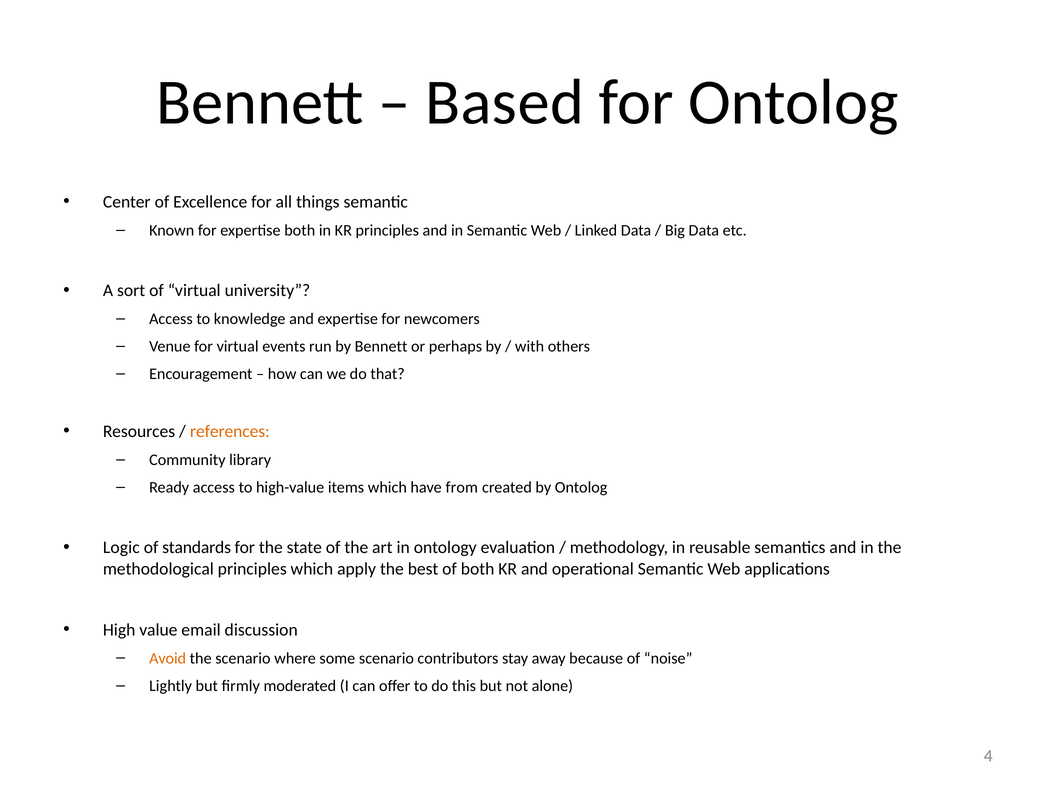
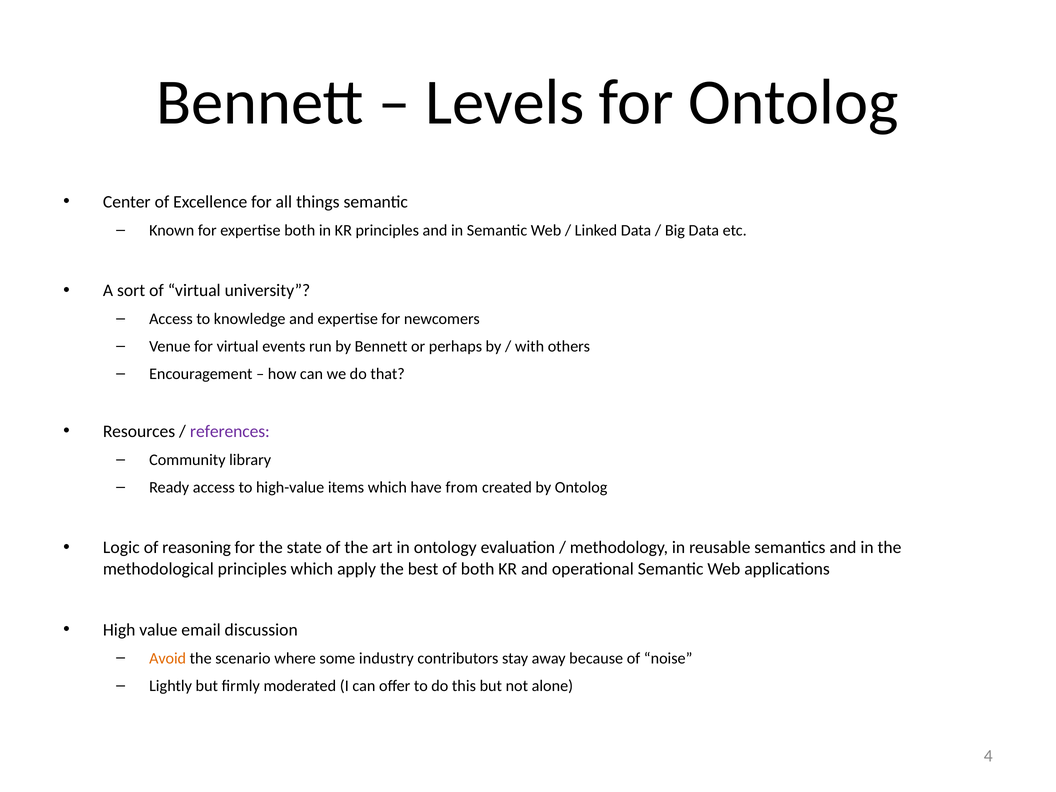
Based: Based -> Levels
references colour: orange -> purple
standards: standards -> reasoning
some scenario: scenario -> industry
